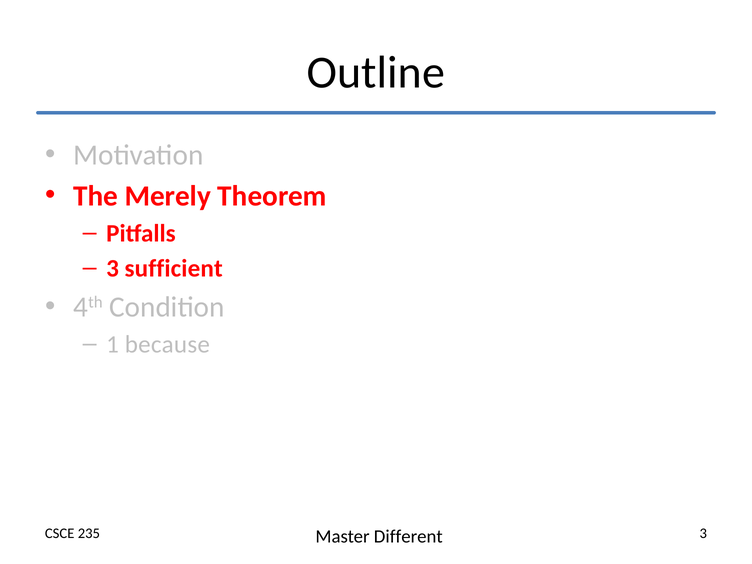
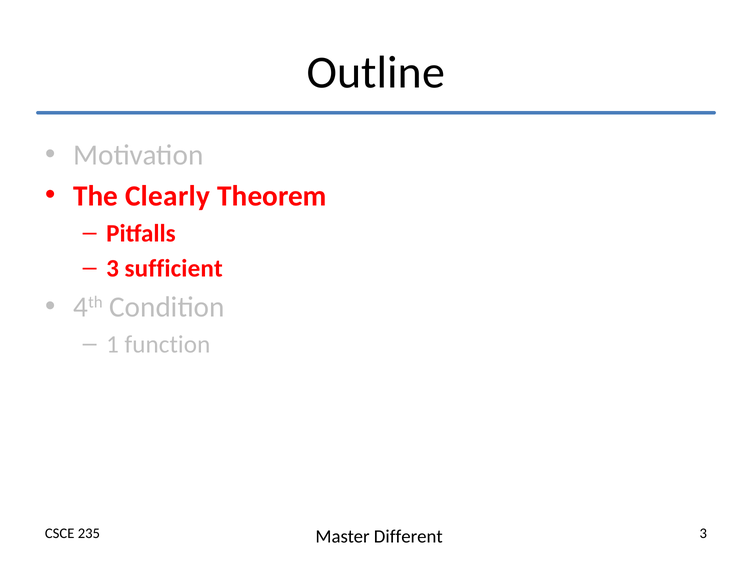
Merely: Merely -> Clearly
because: because -> function
